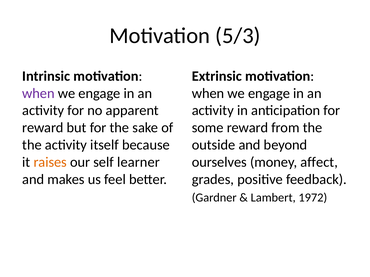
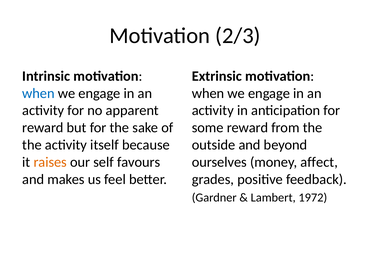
5/3: 5/3 -> 2/3
when at (38, 93) colour: purple -> blue
learner: learner -> favours
